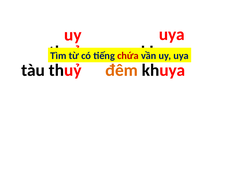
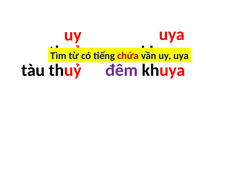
đêm colour: orange -> purple
